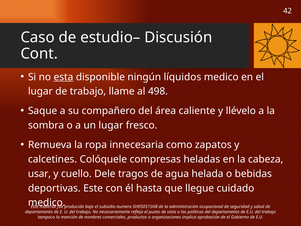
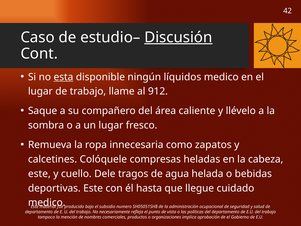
Discusión underline: none -> present
498: 498 -> 912
usar at (39, 174): usar -> este
